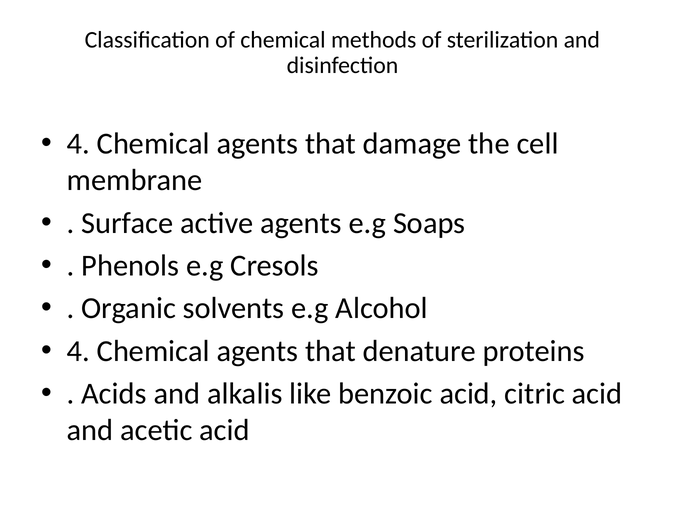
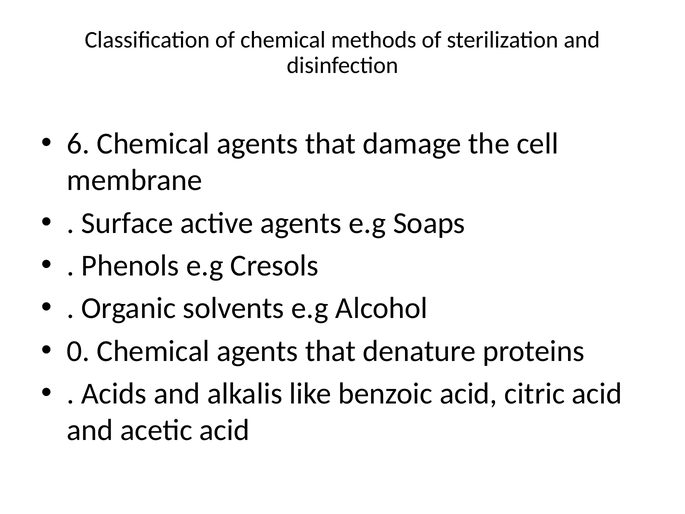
4 at (78, 144): 4 -> 6
4 at (78, 351): 4 -> 0
